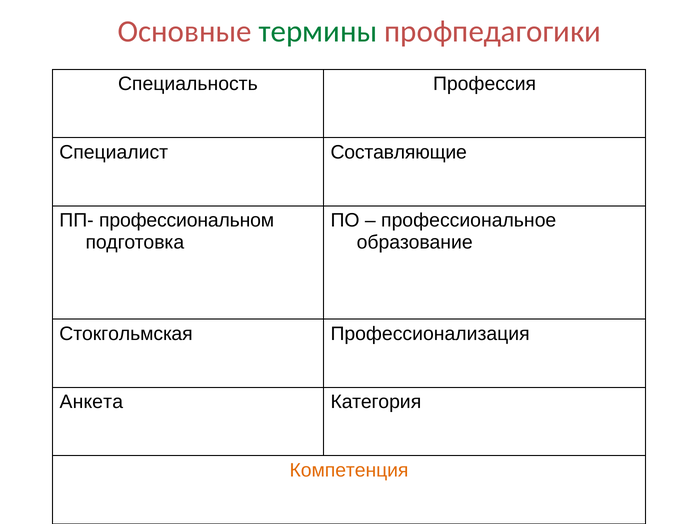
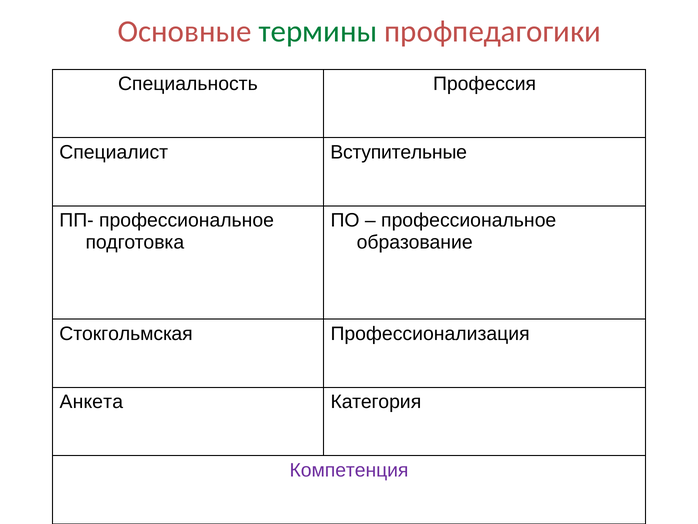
Составляющие: Составляющие -> Вступительные
ПП- профессиональном: профессиональном -> профессиональное
Компетенция colour: orange -> purple
